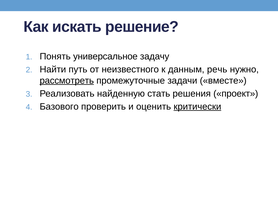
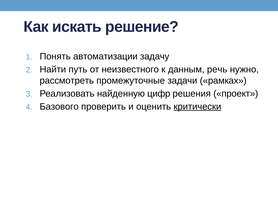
универсальное: универсальное -> автоматизации
рассмотреть underline: present -> none
вместе: вместе -> рамках
стать: стать -> цифр
